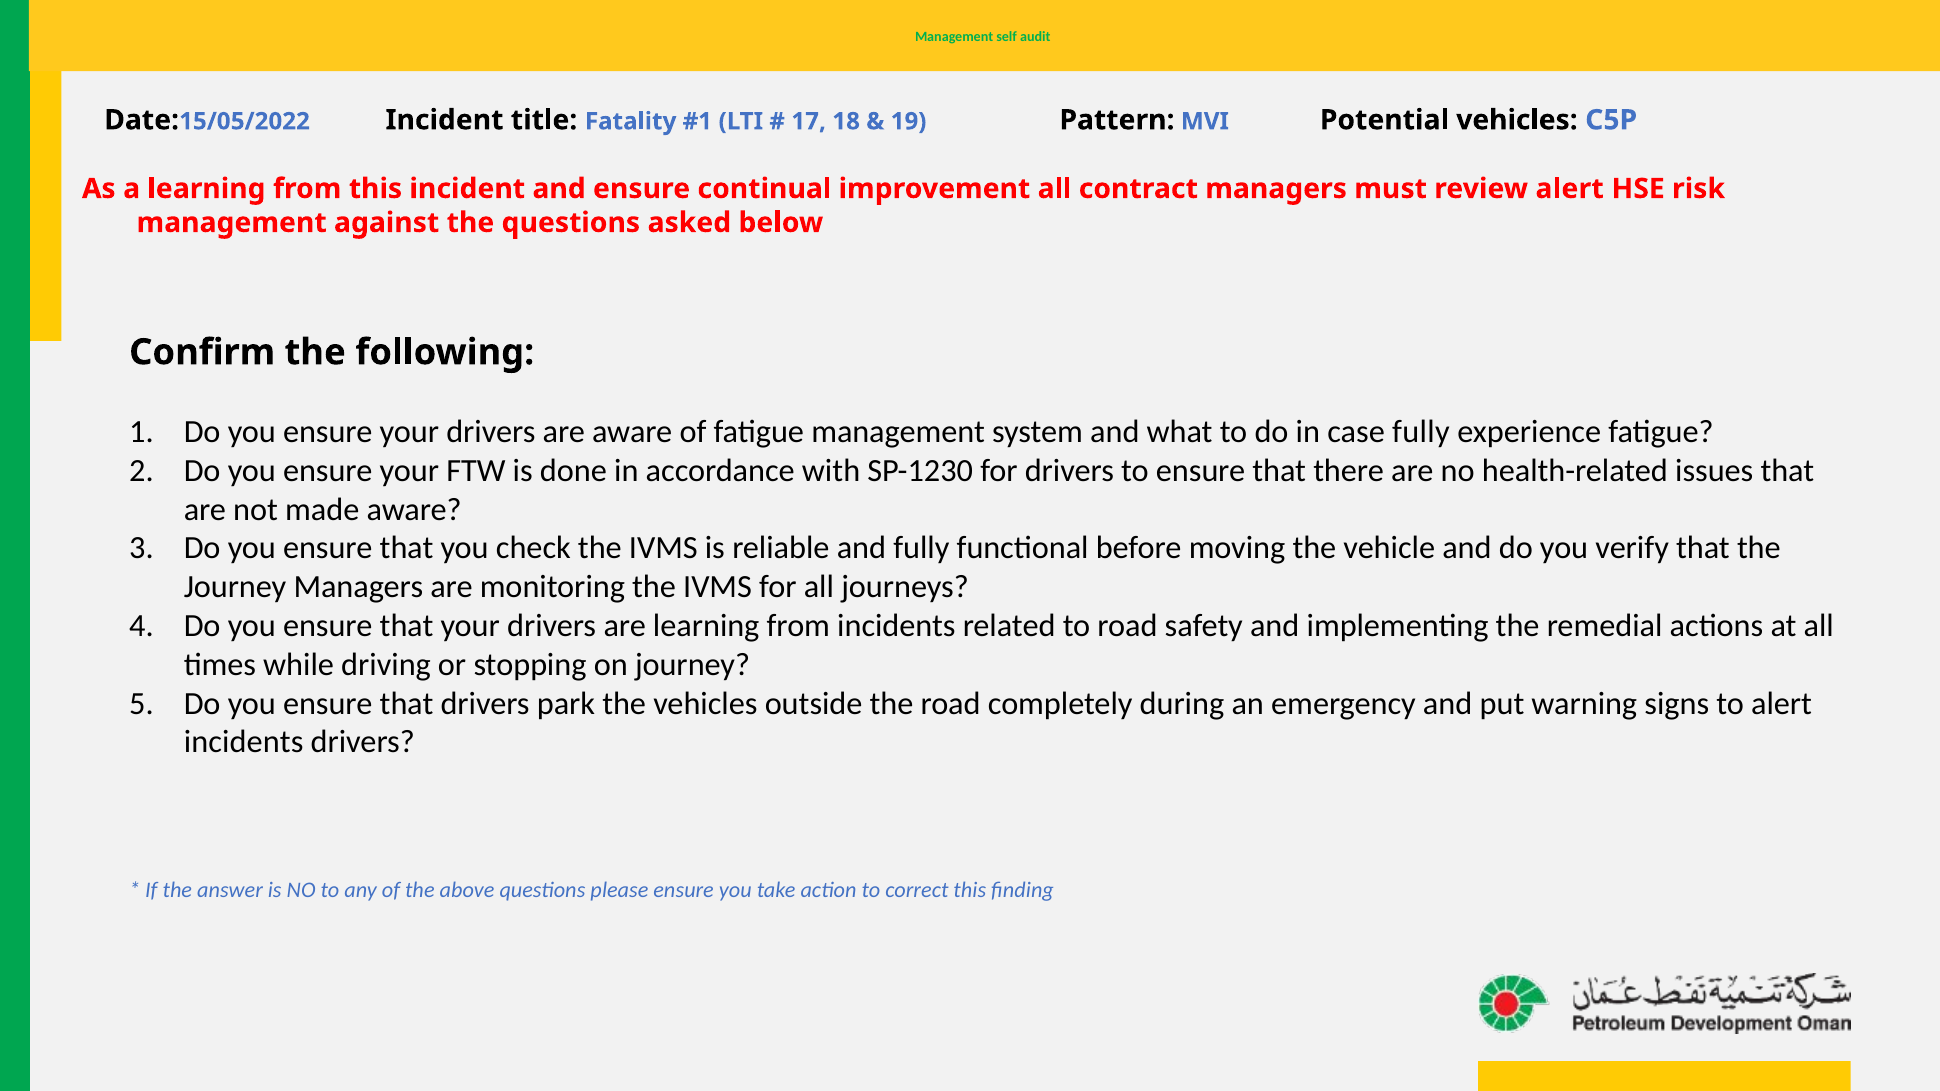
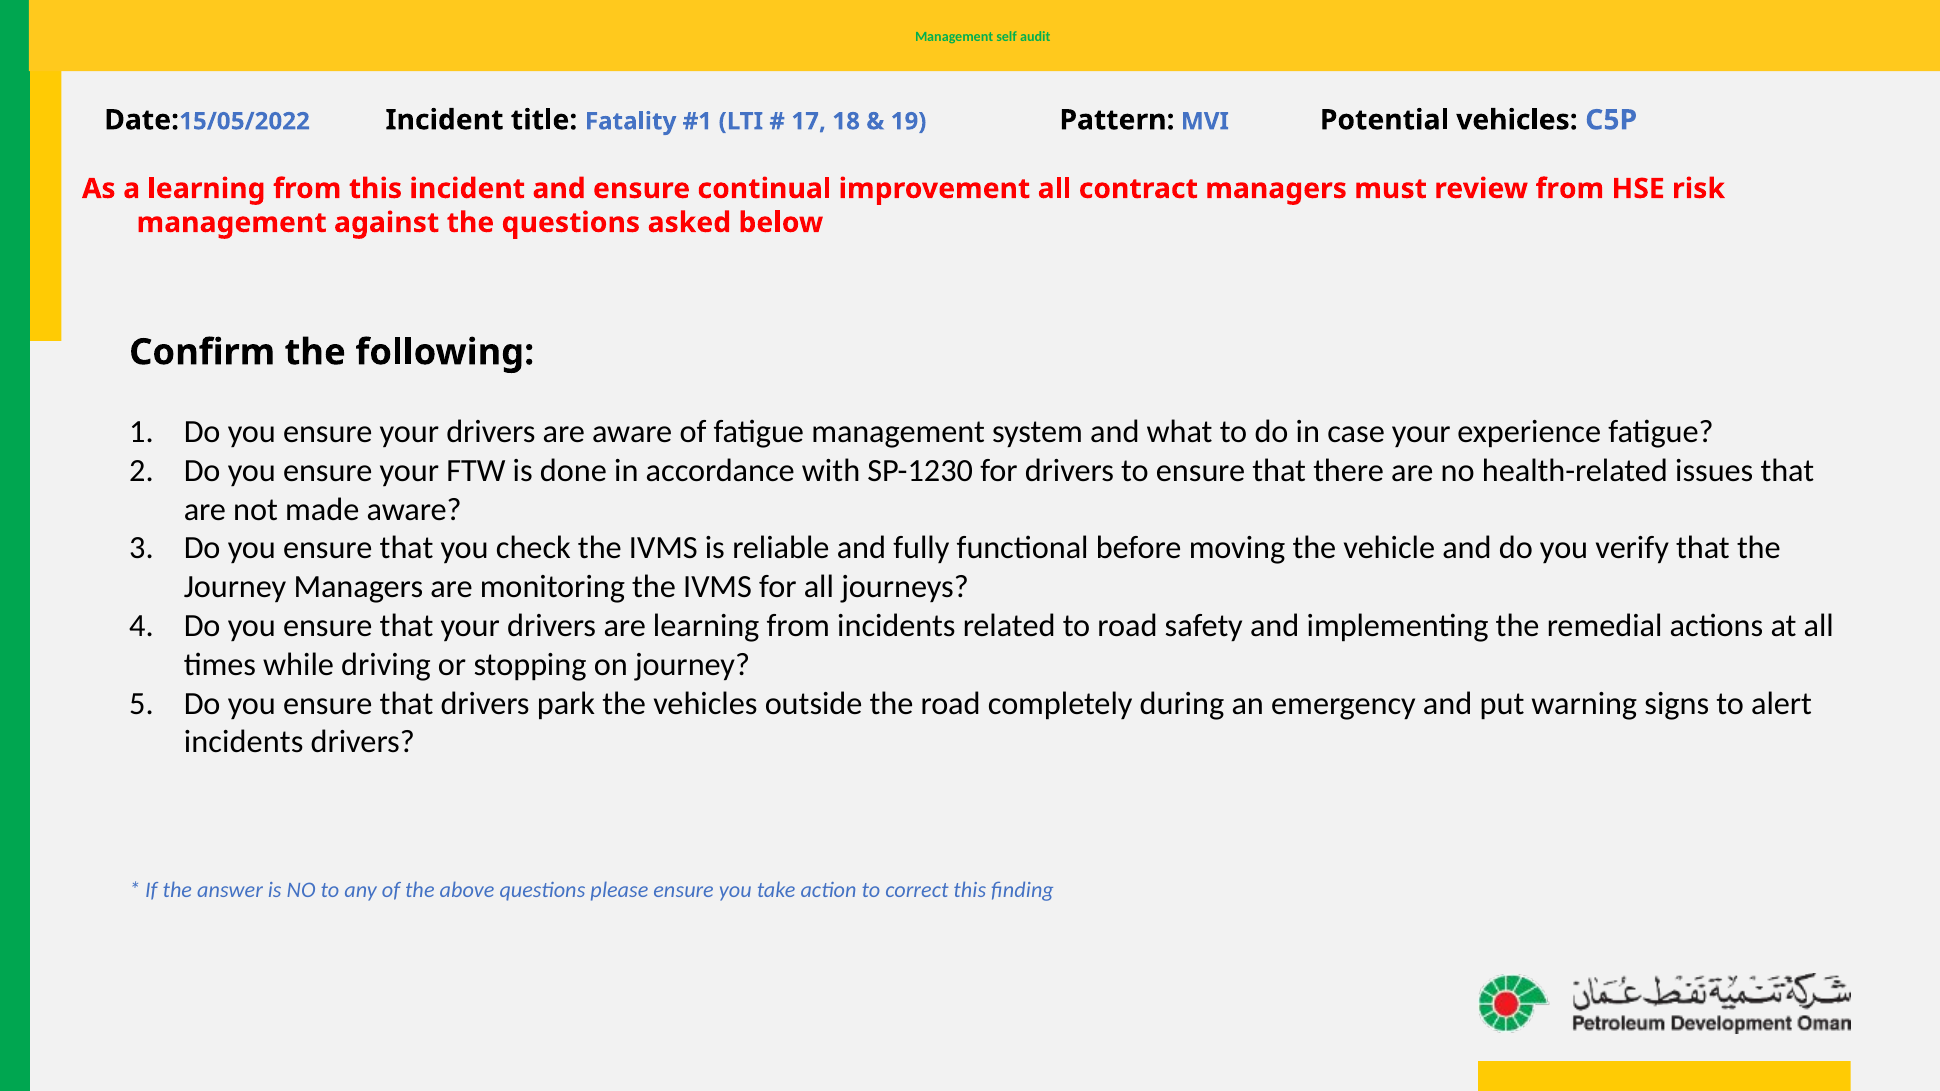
review alert: alert -> from
case fully: fully -> your
